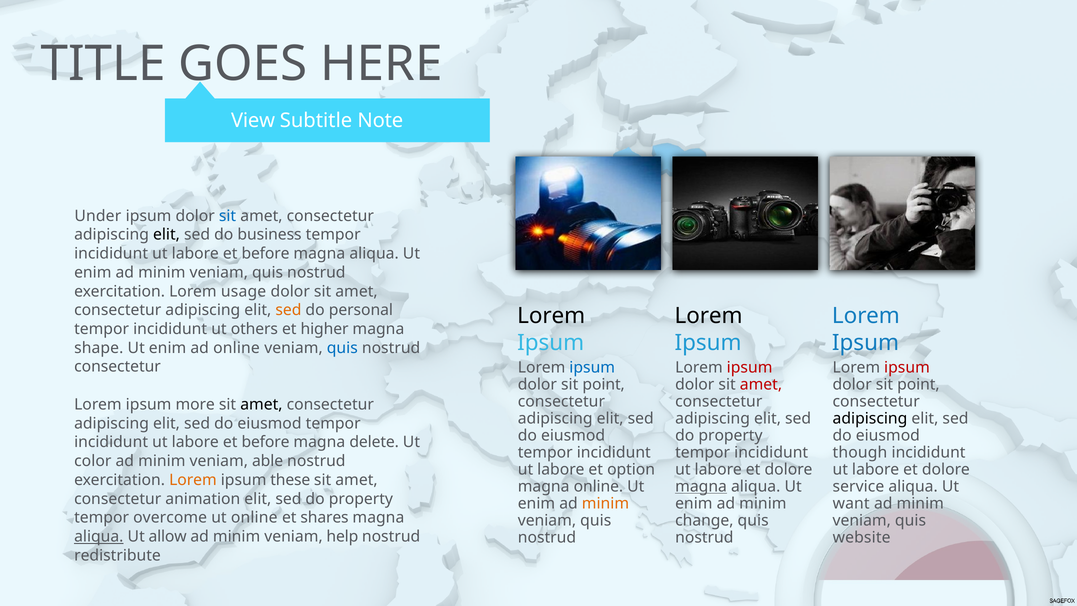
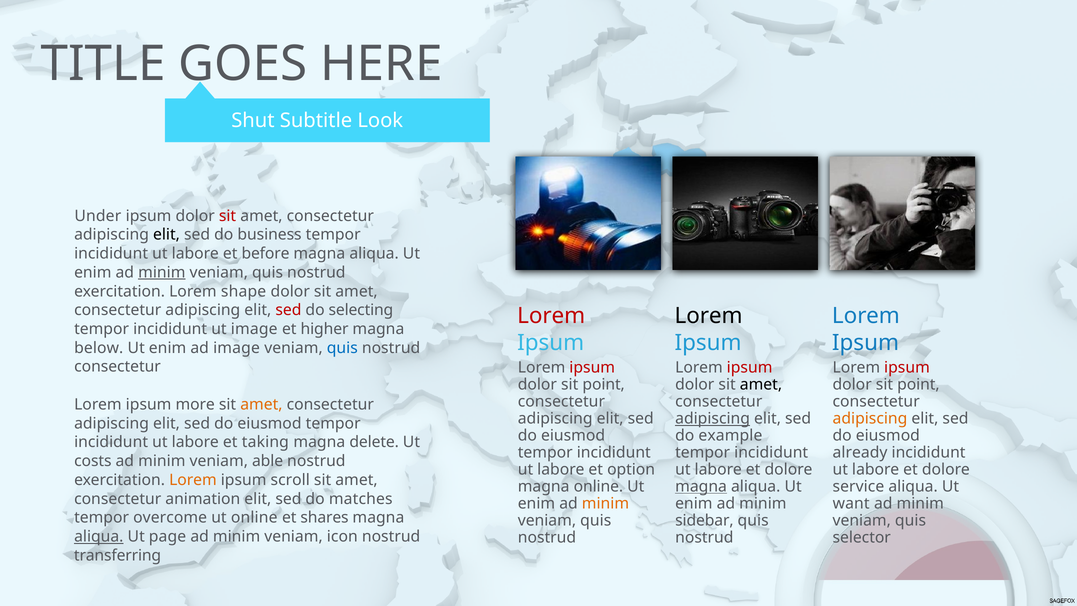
View: View -> Shut
Note: Note -> Look
sit at (227, 216) colour: blue -> red
minim at (162, 272) underline: none -> present
usage: usage -> shape
sed at (288, 310) colour: orange -> red
personal: personal -> selecting
Lorem at (551, 316) colour: black -> red
ut others: others -> image
shape: shape -> below
ad online: online -> image
ipsum at (592, 367) colour: blue -> red
amet at (761, 384) colour: red -> black
amet at (261, 404) colour: black -> orange
adipiscing at (713, 418) underline: none -> present
adipiscing at (870, 418) colour: black -> orange
property at (730, 435): property -> example
before at (266, 442): before -> taking
though: though -> already
color: color -> costs
these: these -> scroll
property at (361, 499): property -> matches
change: change -> sidebar
allow: allow -> page
help: help -> icon
website: website -> selector
redistribute: redistribute -> transferring
